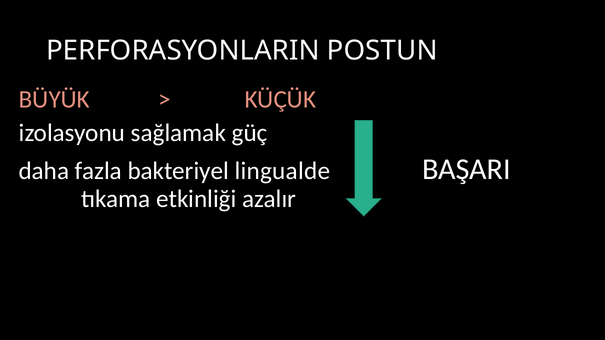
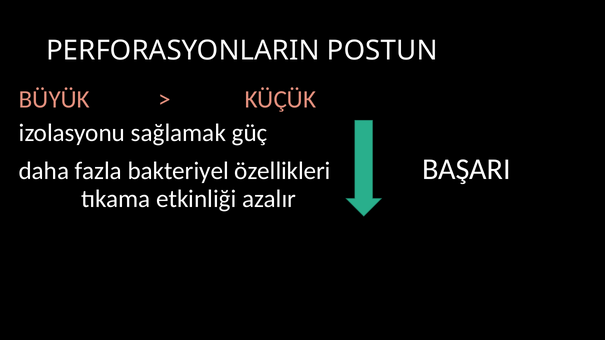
lingualde: lingualde -> özellikleri
